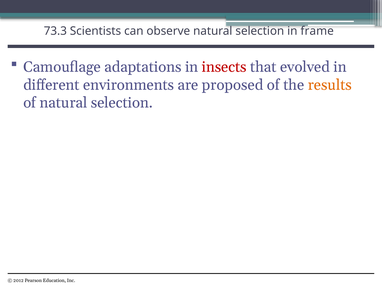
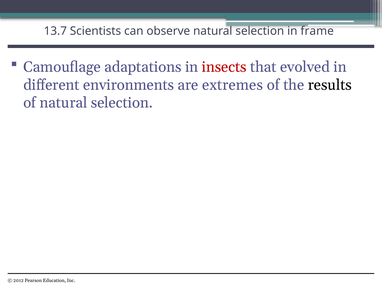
73.3: 73.3 -> 13.7
proposed: proposed -> extremes
results colour: orange -> black
